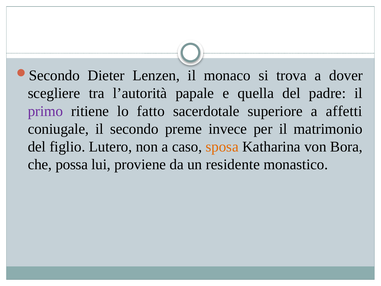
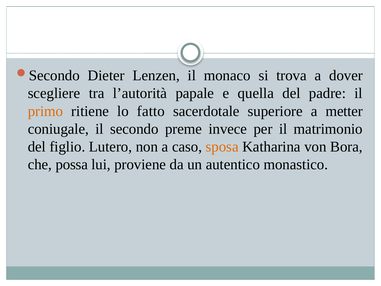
primo colour: purple -> orange
affetti: affetti -> metter
residente: residente -> autentico
